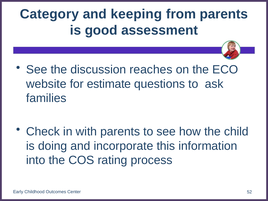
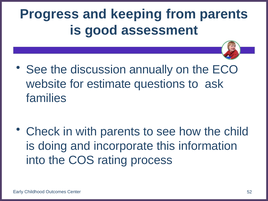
Category: Category -> Progress
reaches: reaches -> annually
